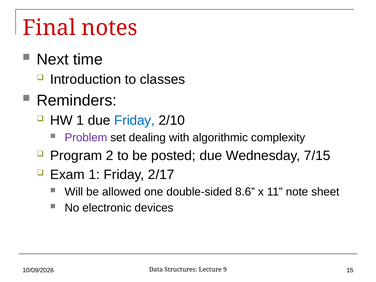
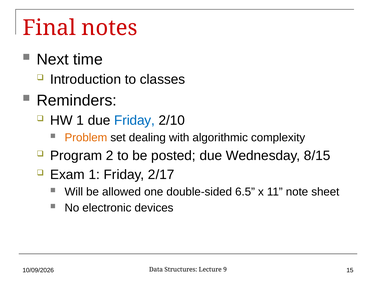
Problem colour: purple -> orange
7/15: 7/15 -> 8/15
8.6: 8.6 -> 6.5
